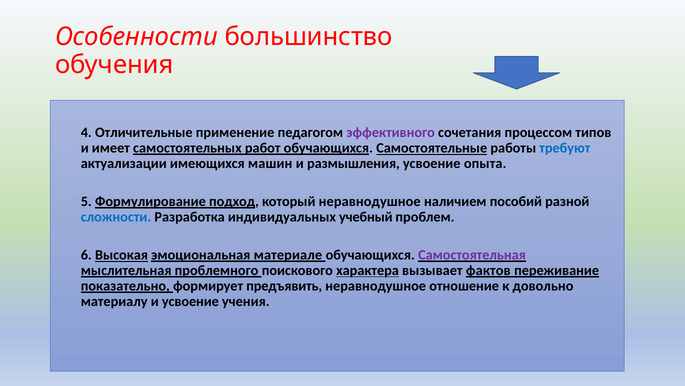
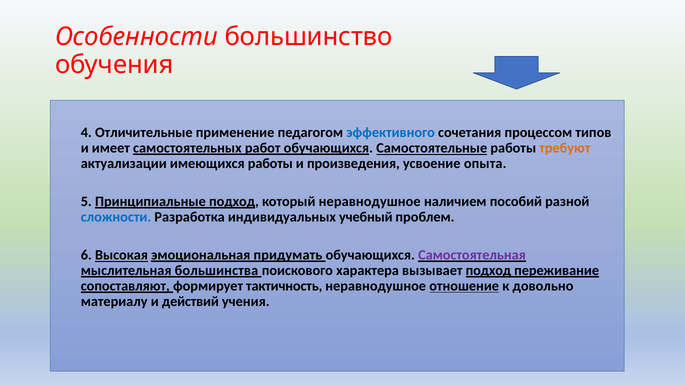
эффективного colour: purple -> blue
требуют colour: blue -> orange
имеющихся машин: машин -> работы
размышления: размышления -> произведения
Формулирование: Формулирование -> Принципиальные
материале: материале -> придумать
проблемного: проблемного -> большинства
характера underline: present -> none
вызывает фактов: фактов -> подход
показательно: показательно -> сопоставляют
предъявить: предъявить -> тактичность
отношение underline: none -> present
и усвоение: усвоение -> действий
